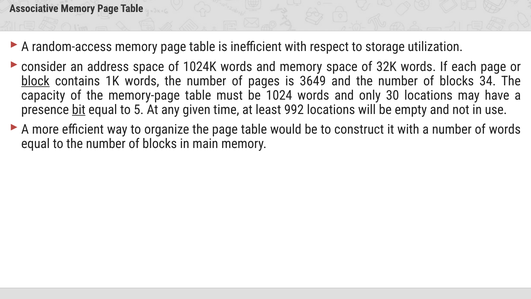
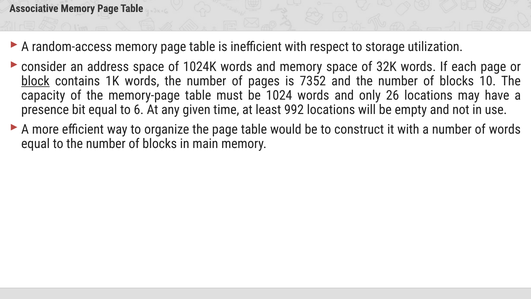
3649: 3649 -> 7352
34: 34 -> 10
30: 30 -> 26
bit underline: present -> none
5: 5 -> 6
